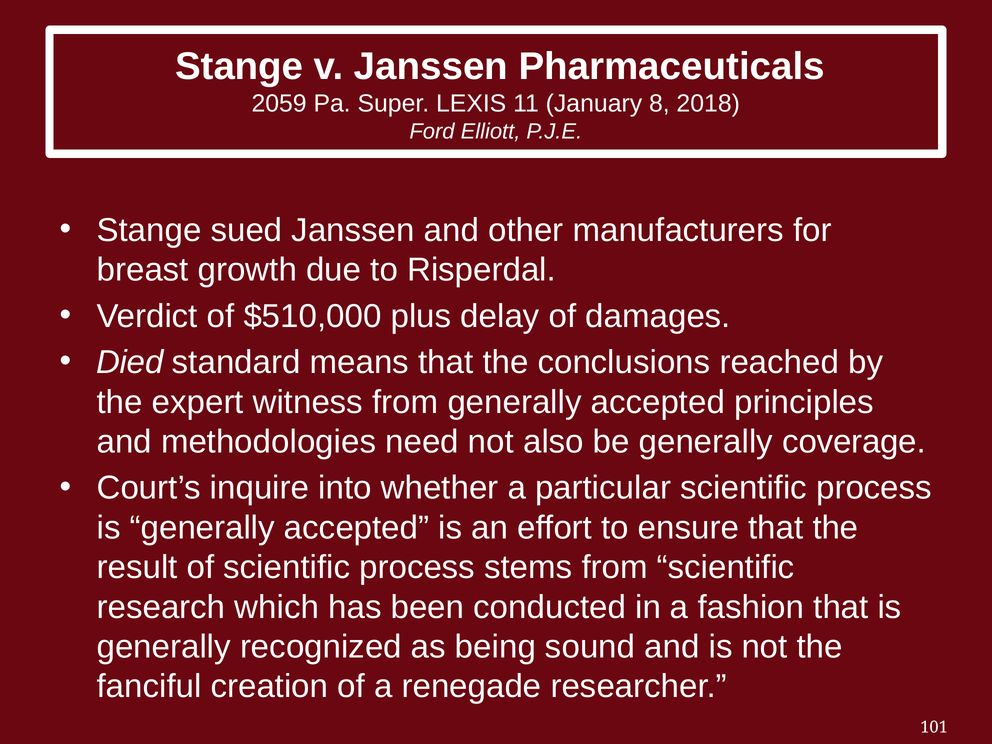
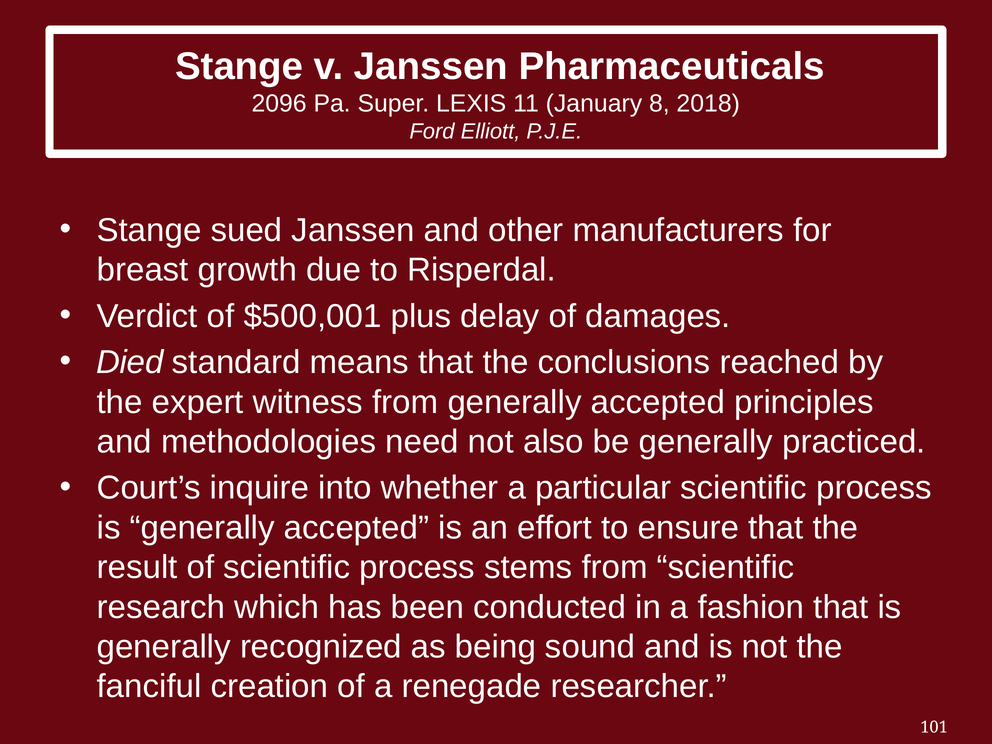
2059: 2059 -> 2096
$510,000: $510,000 -> $500,001
coverage: coverage -> practiced
